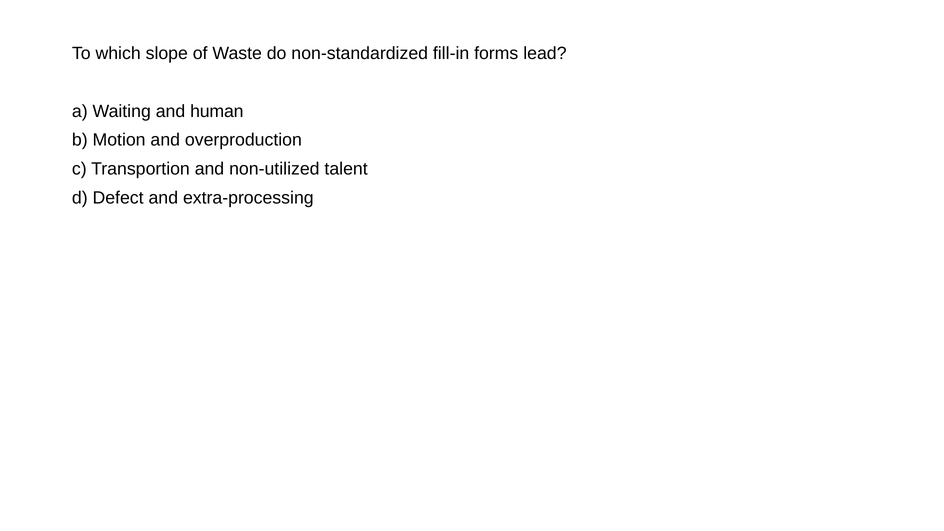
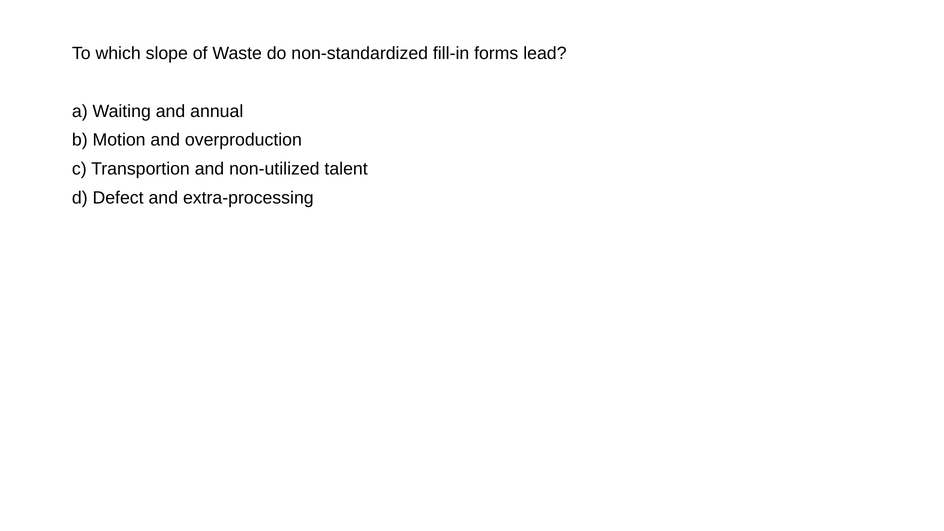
human: human -> annual
